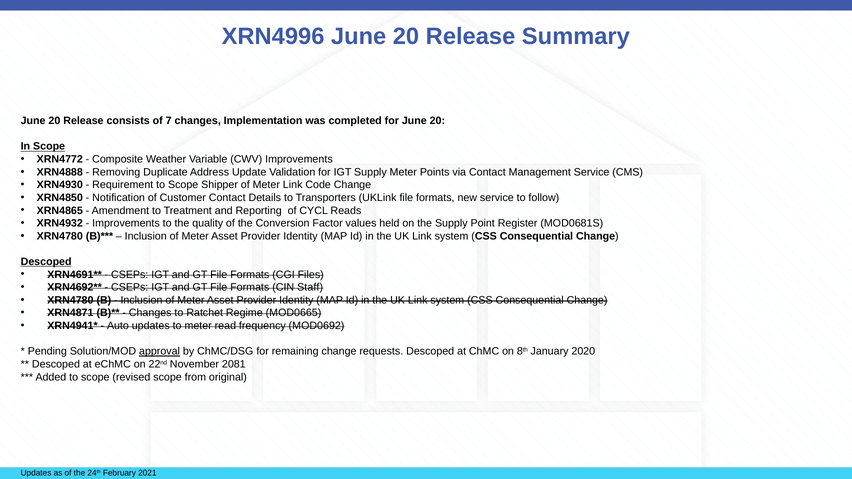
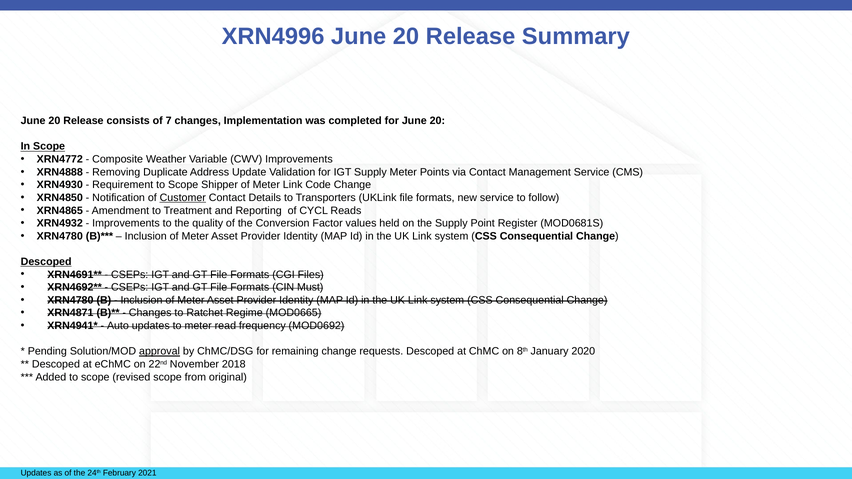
Customer underline: none -> present
Staff: Staff -> Must
2081: 2081 -> 2018
